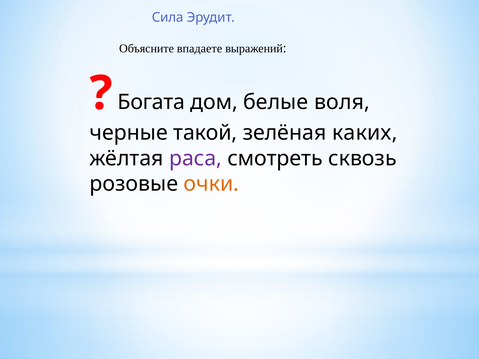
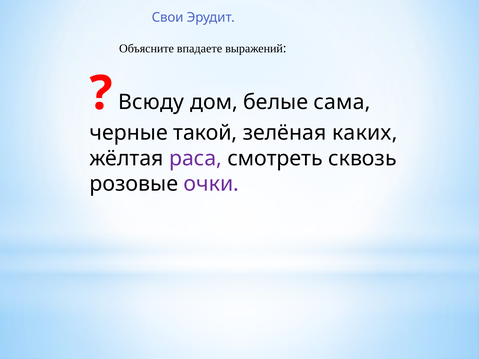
Сила: Сила -> Свои
Богата: Богата -> Всюду
воля: воля -> сама
очки colour: orange -> purple
